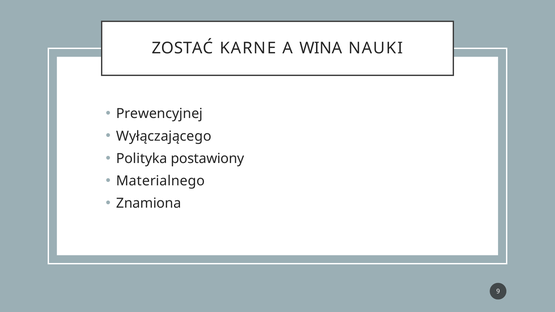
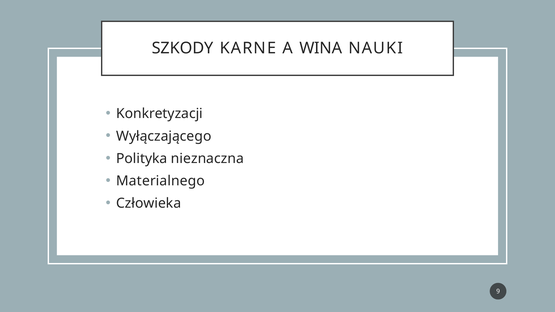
ZOSTAĆ: ZOSTAĆ -> SZKODY
Prewencyjnej: Prewencyjnej -> Konkretyzacji
postawiony: postawiony -> nieznaczna
Znamiona: Znamiona -> Człowieka
